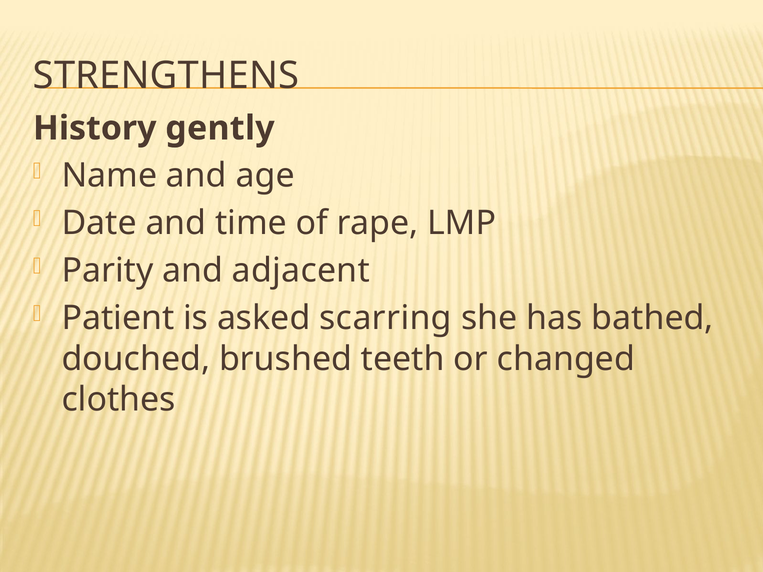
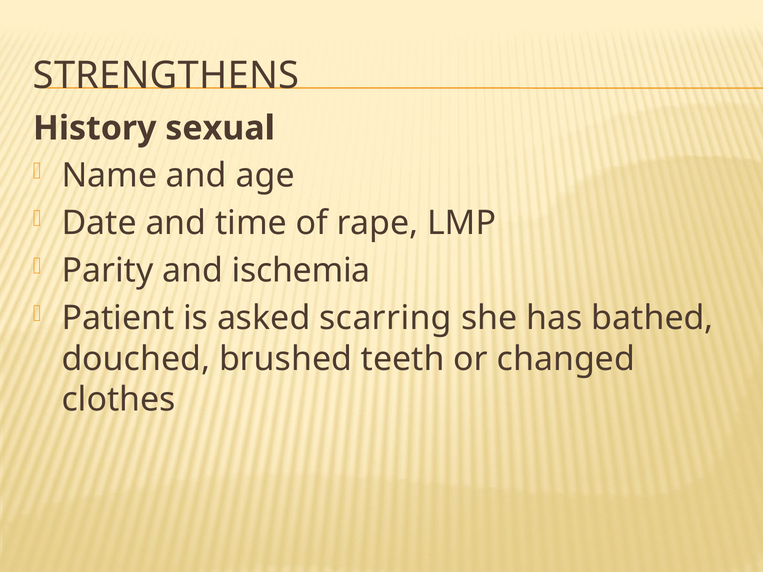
gently: gently -> sexual
adjacent: adjacent -> ischemia
